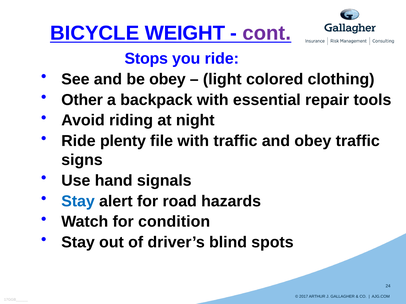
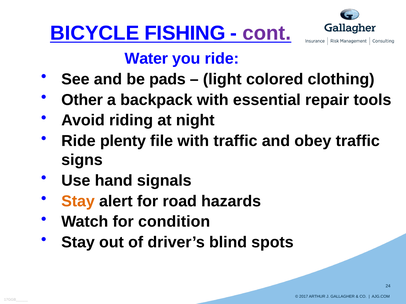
WEIGHT: WEIGHT -> FISHING
Stops: Stops -> Water
be obey: obey -> pads
Stay at (78, 201) colour: blue -> orange
